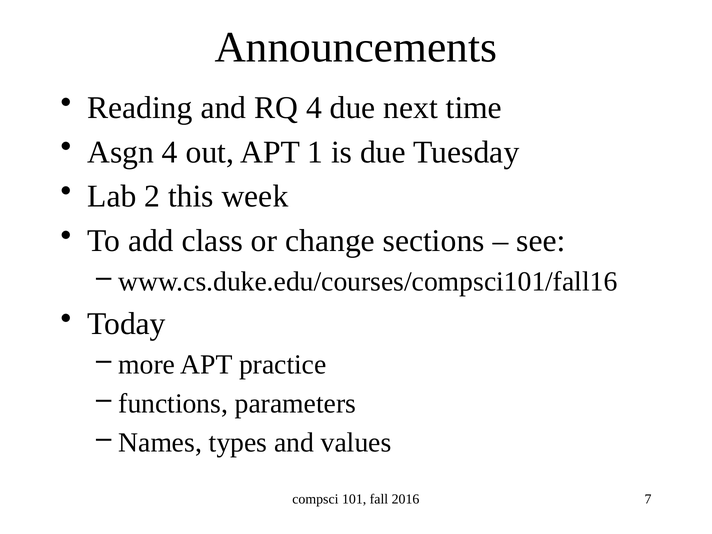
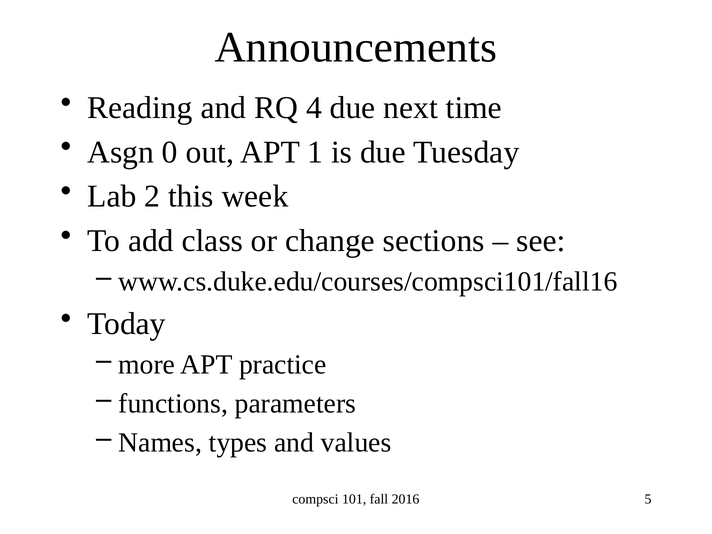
Asgn 4: 4 -> 0
7: 7 -> 5
